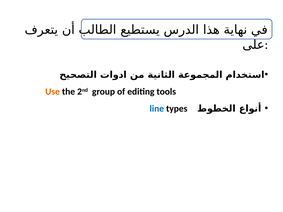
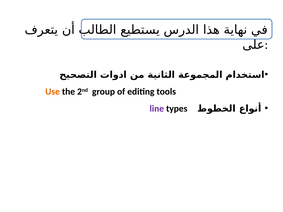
line colour: blue -> purple
